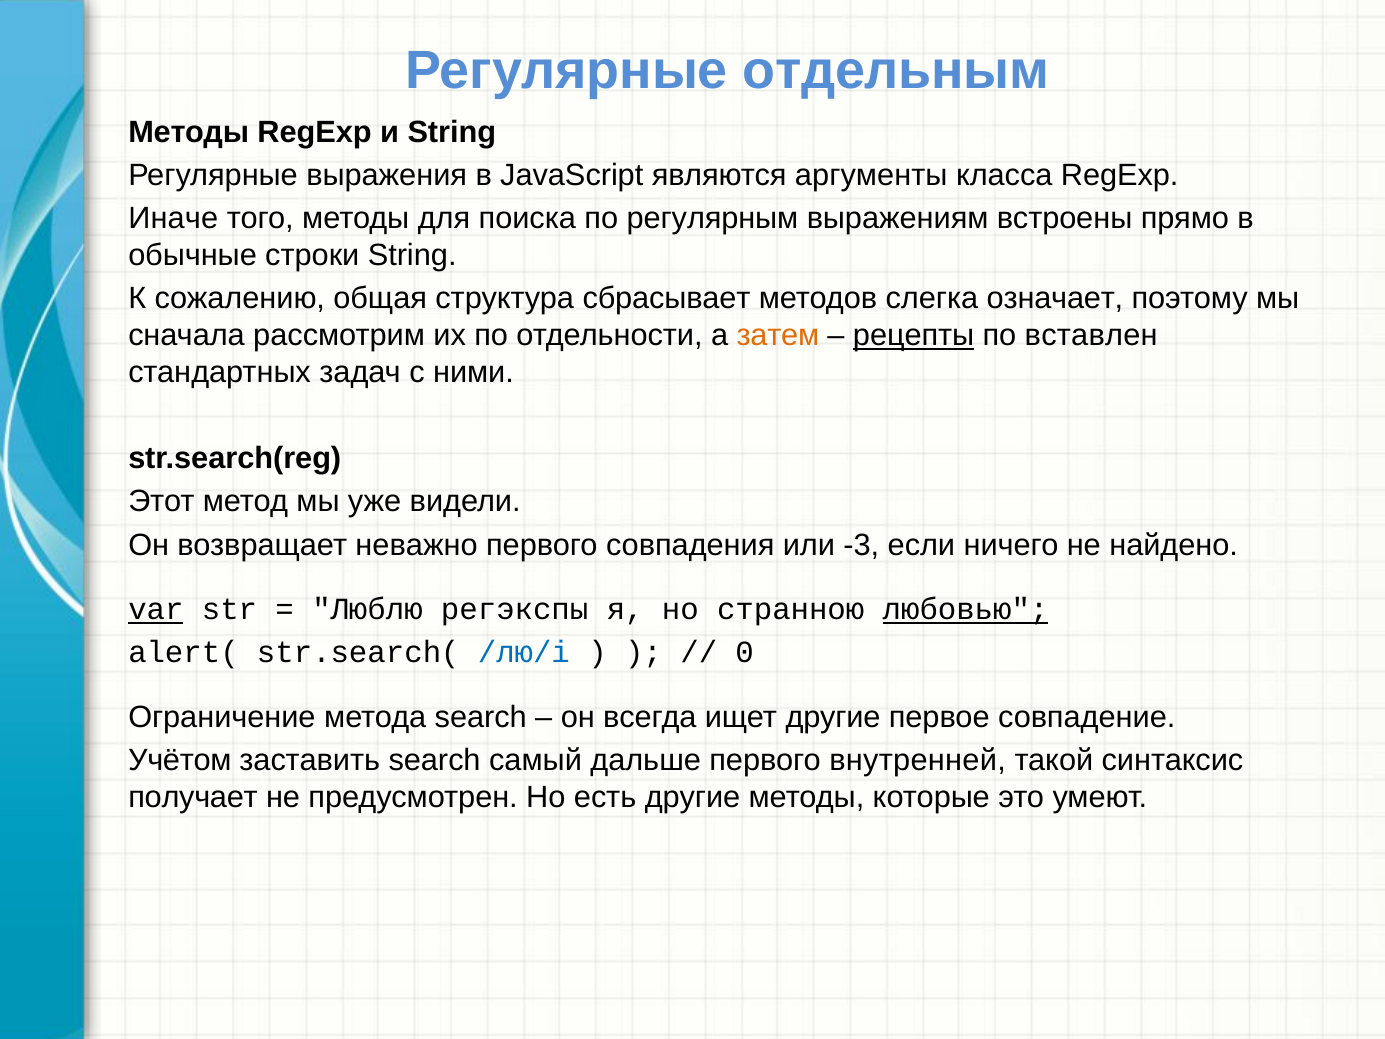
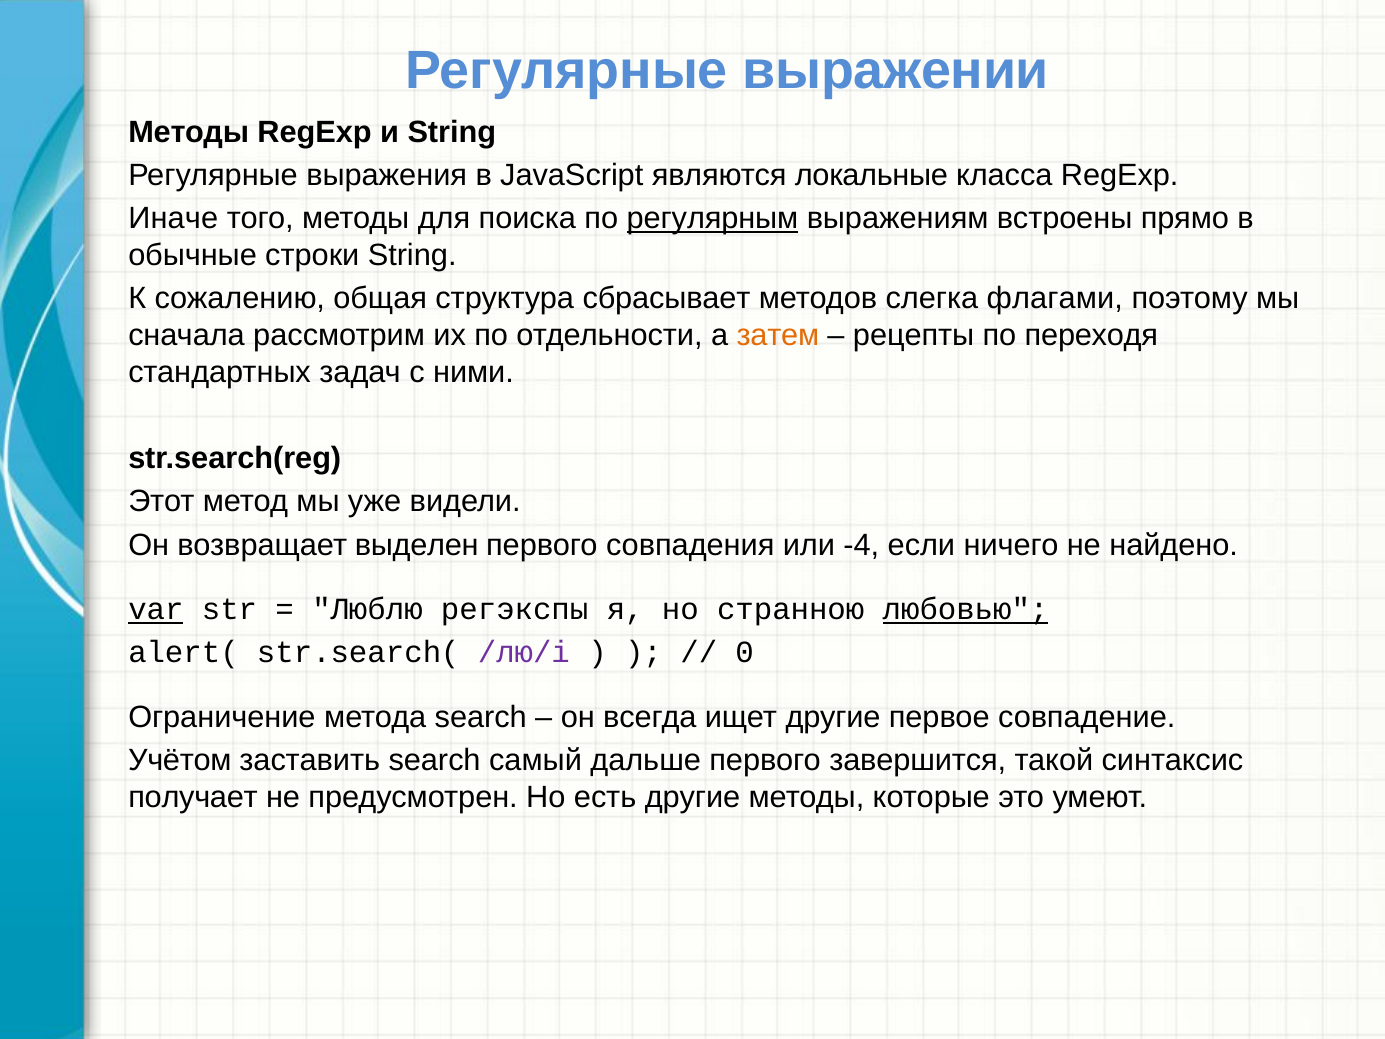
отдельным: отдельным -> выражении
аргументы: аргументы -> локальные
регулярным underline: none -> present
означает: означает -> флагами
рецепты underline: present -> none
вставлен: вставлен -> переходя
неважно: неважно -> выделен
-3: -3 -> -4
/лю/i colour: blue -> purple
внутренней: внутренней -> завершится
